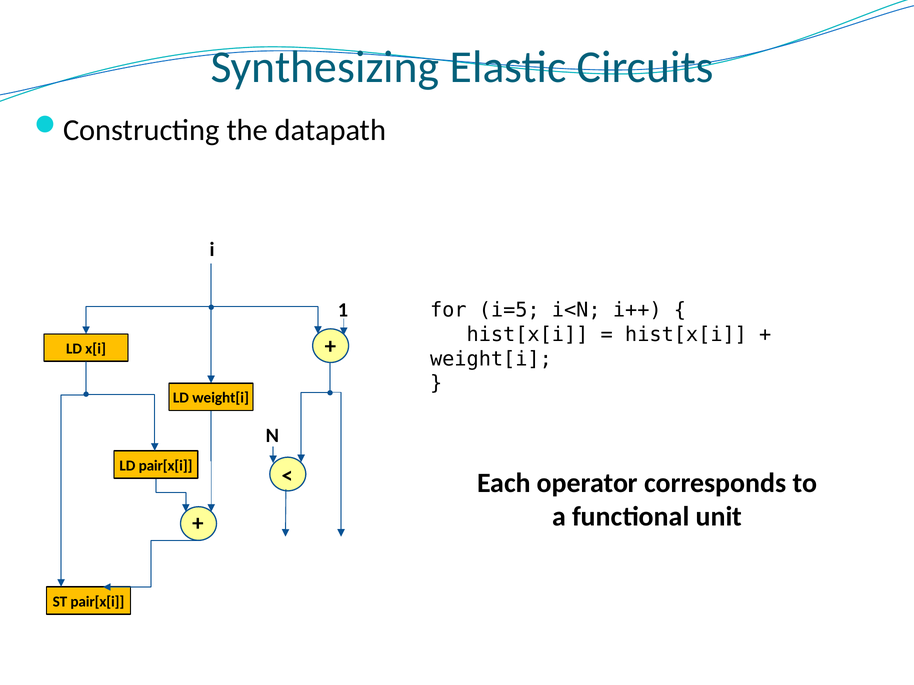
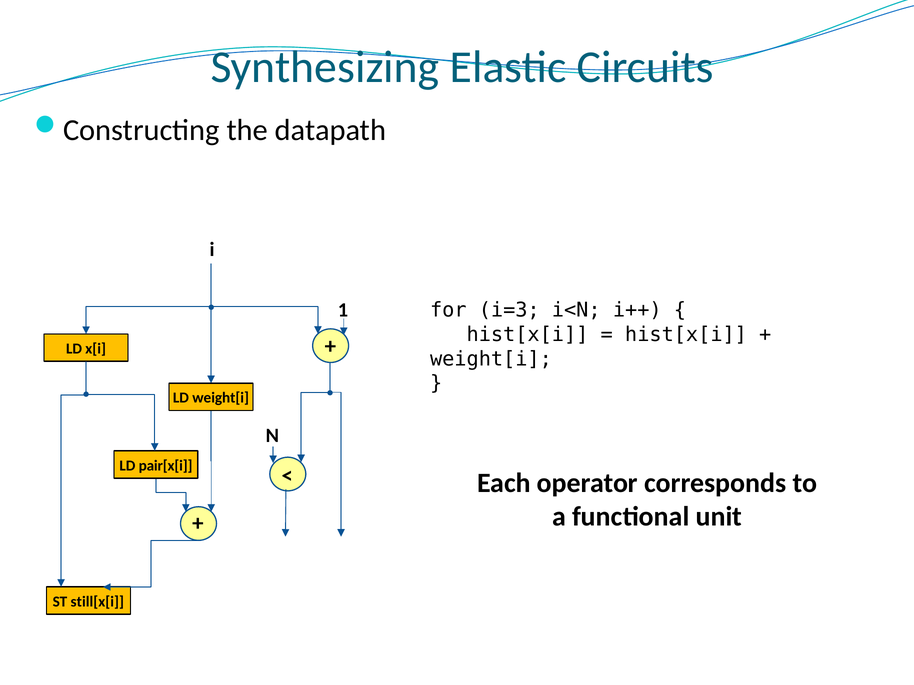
i=5: i=5 -> i=3
ST pair[x[i: pair[x[i -> still[x[i
